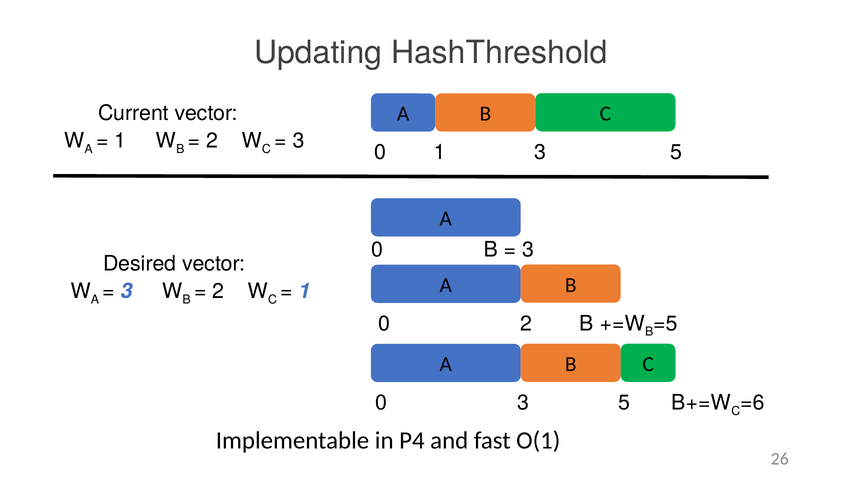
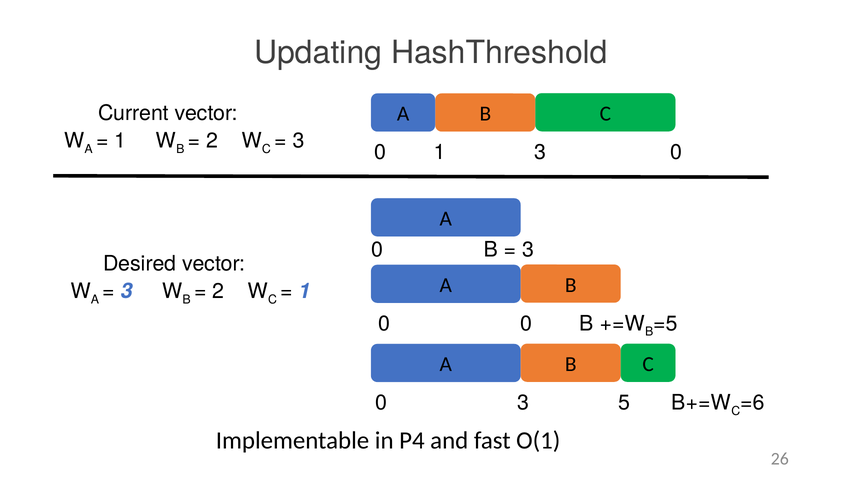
1 3 5: 5 -> 0
0 2: 2 -> 0
